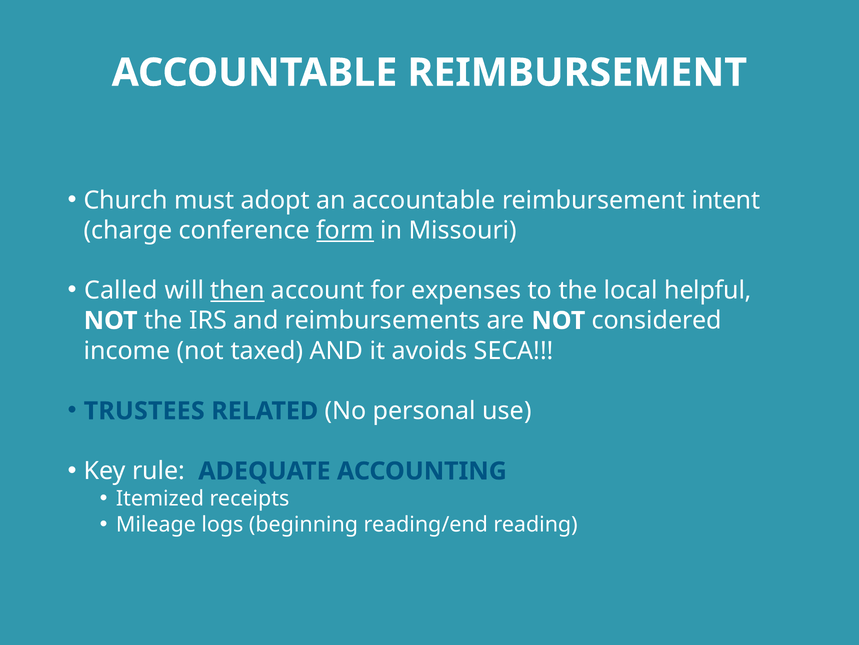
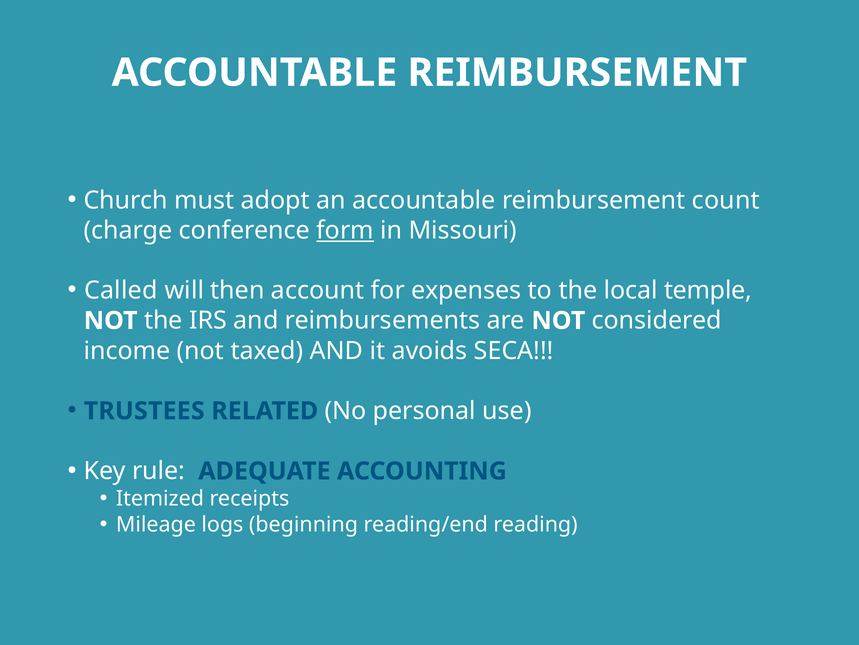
intent: intent -> count
then underline: present -> none
helpful: helpful -> temple
